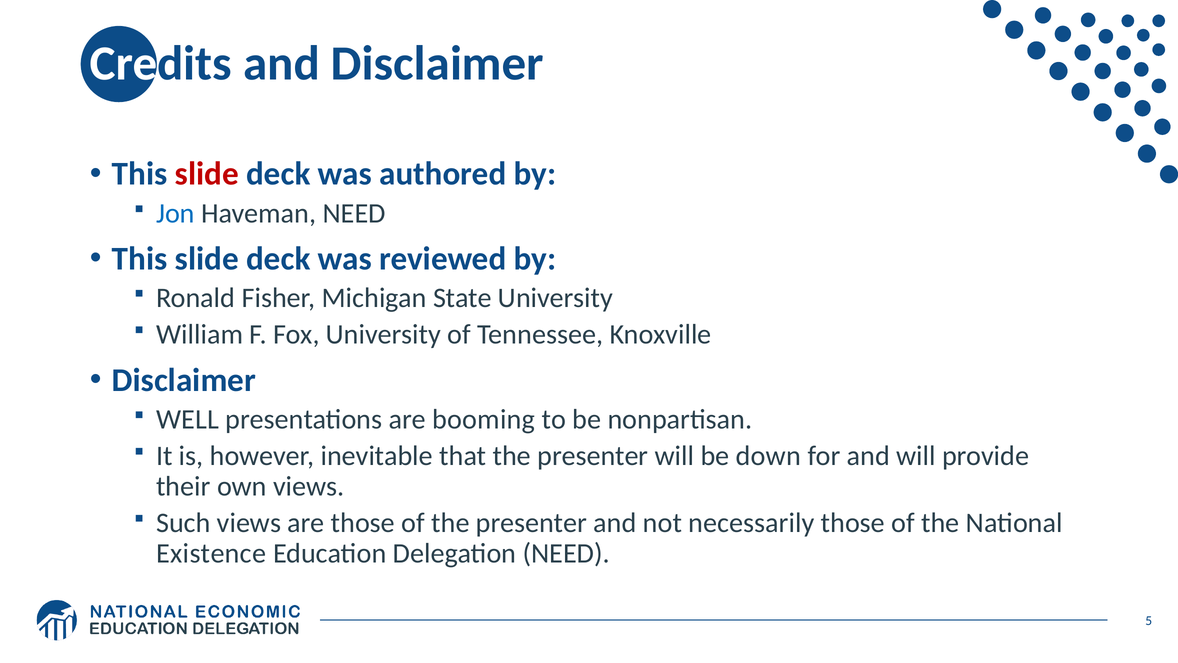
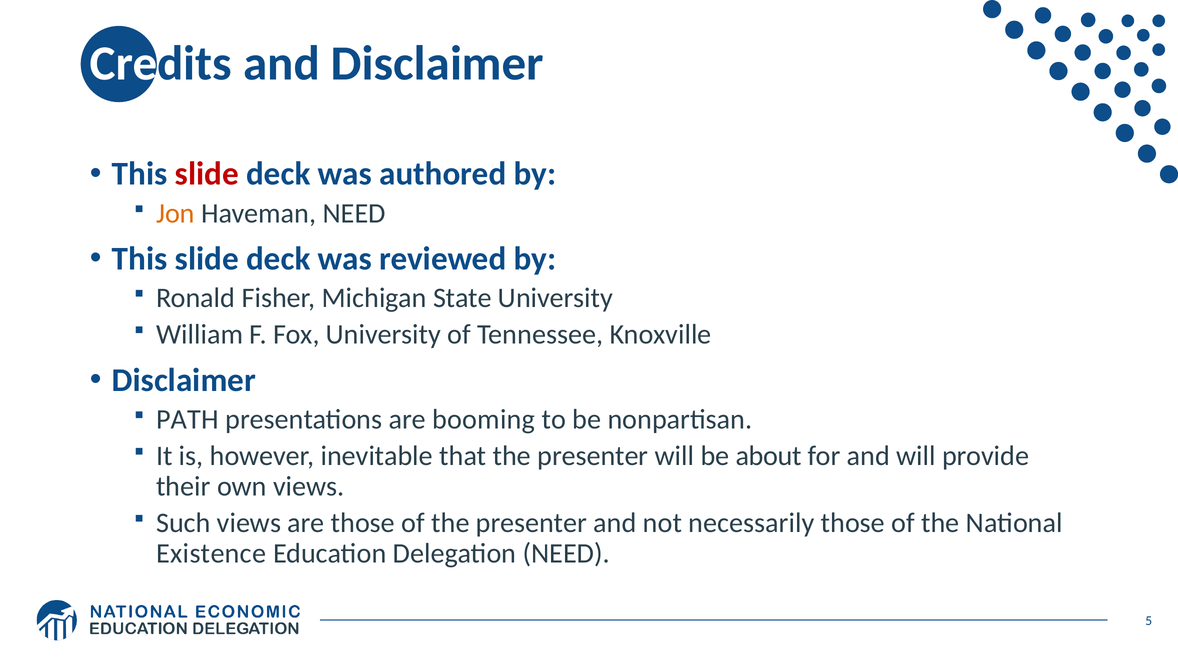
Jon colour: blue -> orange
WELL: WELL -> PATH
down: down -> about
